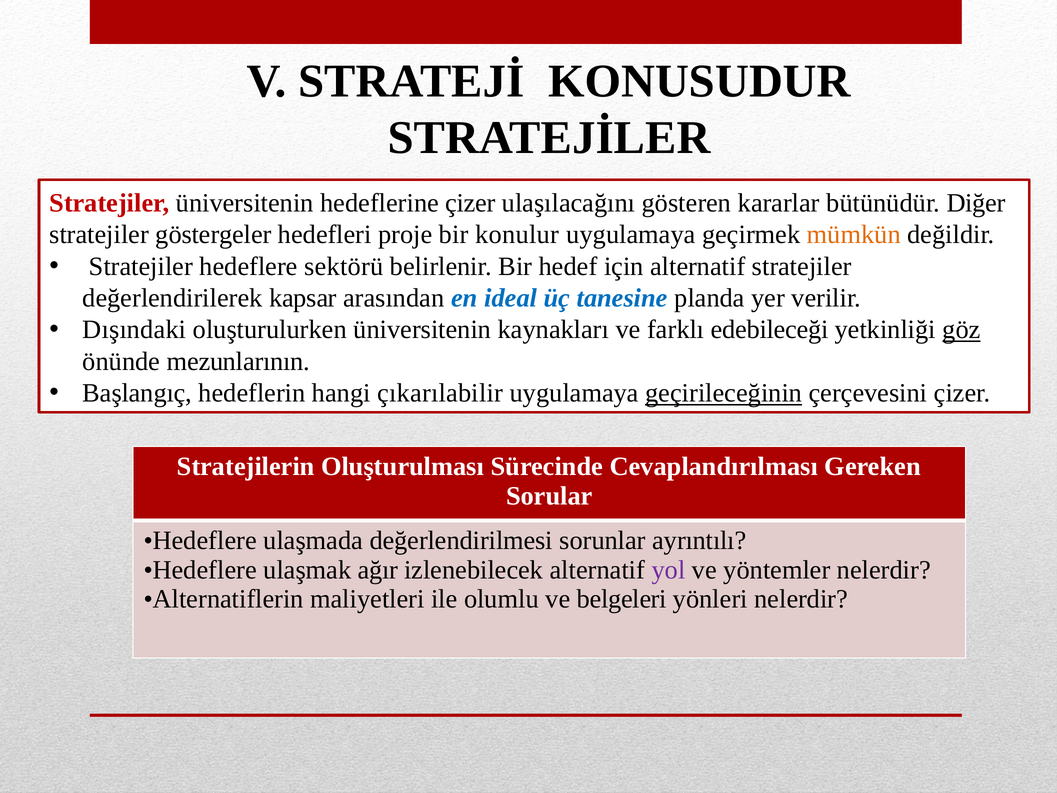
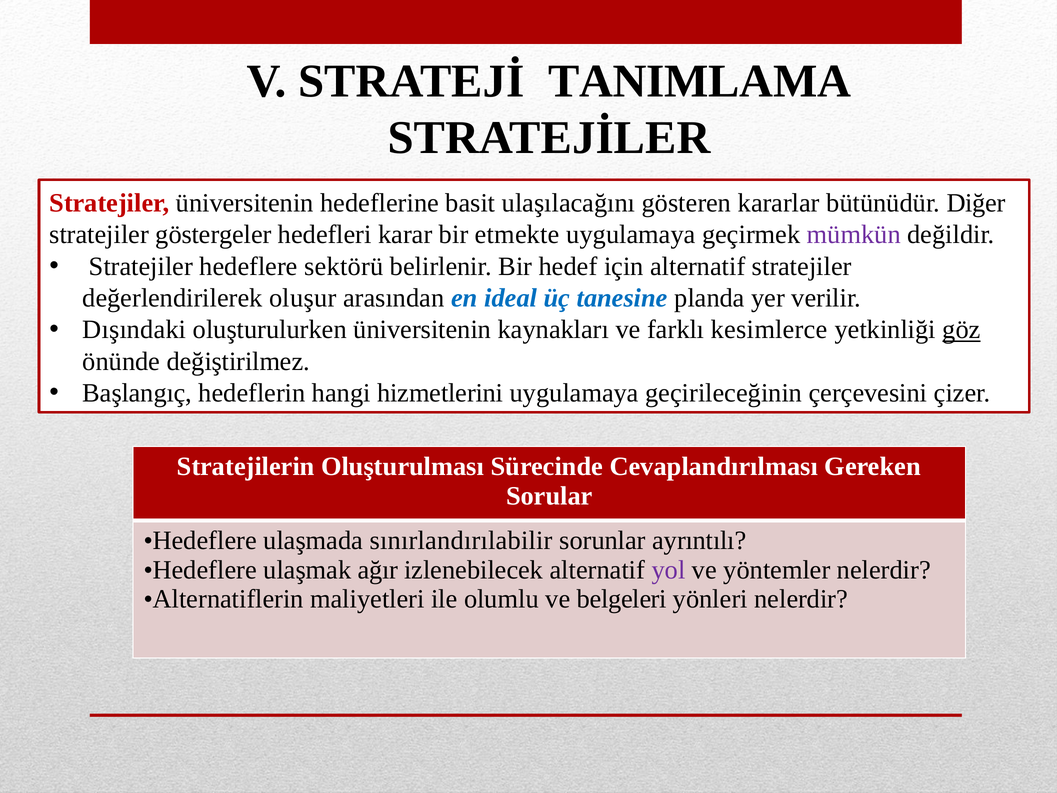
KONUSUDUR: KONUSUDUR -> TANIMLAMA
hedeflerine çizer: çizer -> basit
proje: proje -> karar
konulur: konulur -> etmekte
mümkün colour: orange -> purple
kapsar: kapsar -> oluşur
edebileceği: edebileceği -> kesimlerce
mezunlarının: mezunlarının -> değiştirilmez
çıkarılabilir: çıkarılabilir -> hizmetlerini
geçirileceğinin underline: present -> none
değerlendirilmesi: değerlendirilmesi -> sınırlandırılabilir
